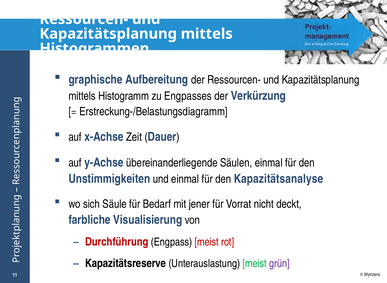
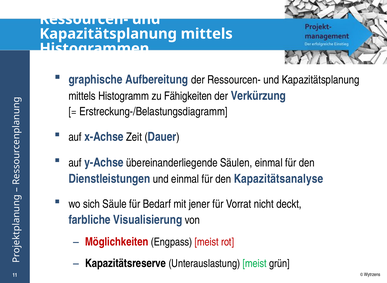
Engpasses: Engpasses -> Fähigkeiten
Unstimmigkeiten: Unstimmigkeiten -> Dienstleistungen
Durchführung: Durchführung -> Möglichkeiten
grün colour: purple -> black
